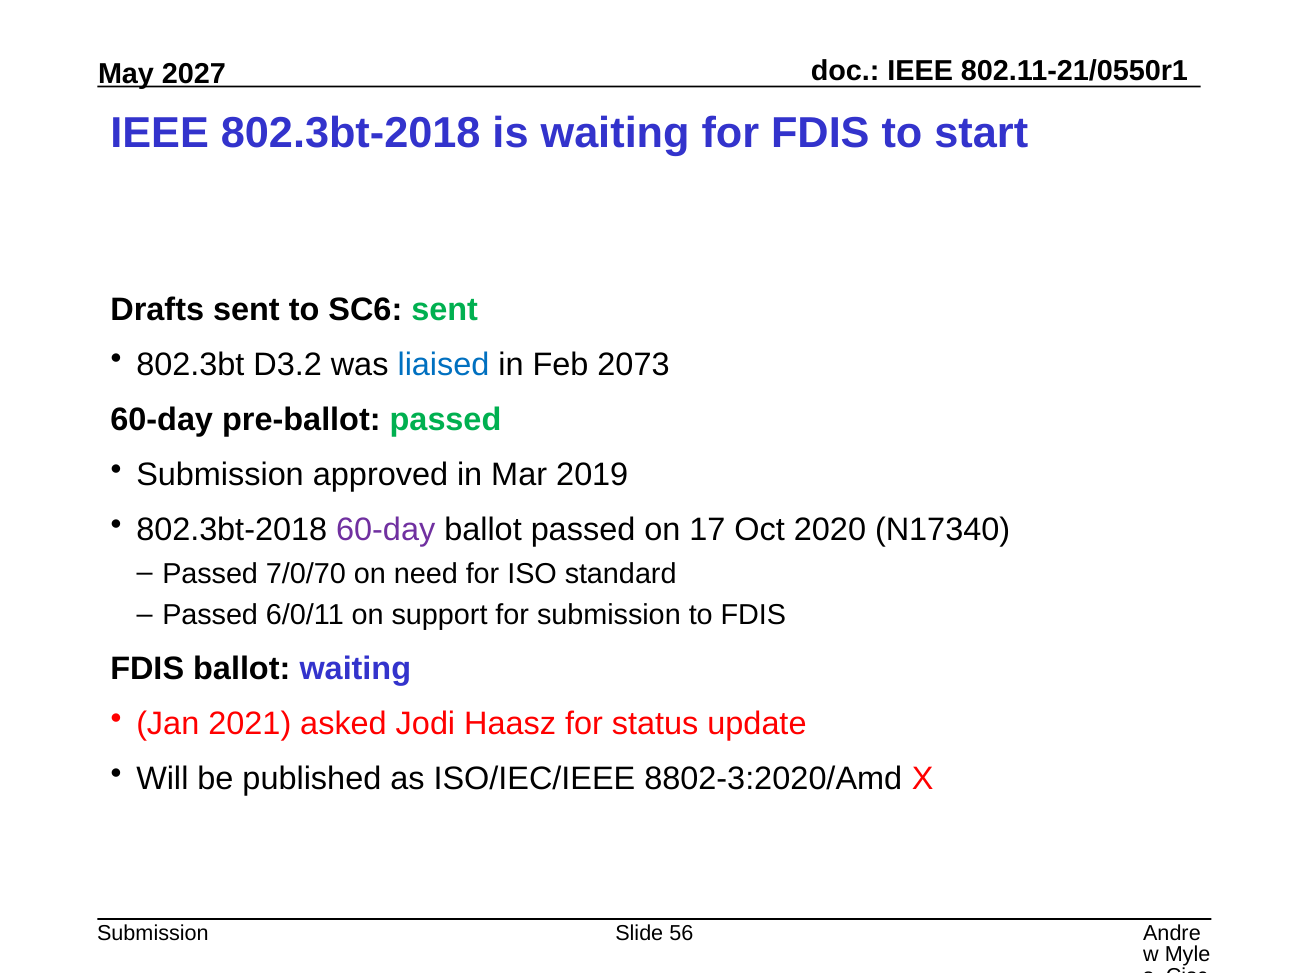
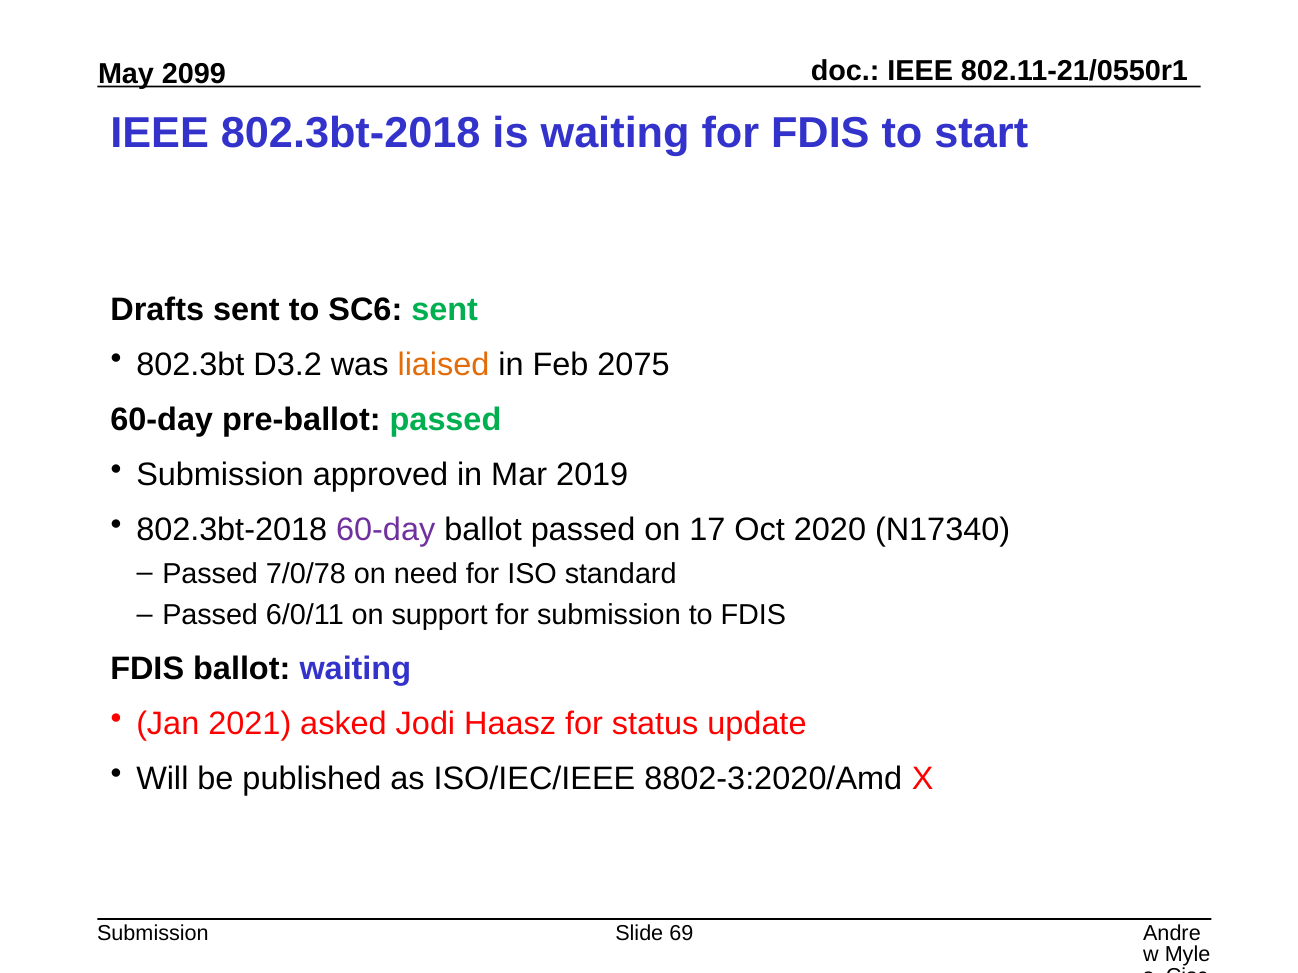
2027: 2027 -> 2099
liaised colour: blue -> orange
2073: 2073 -> 2075
7/0/70: 7/0/70 -> 7/0/78
56: 56 -> 69
